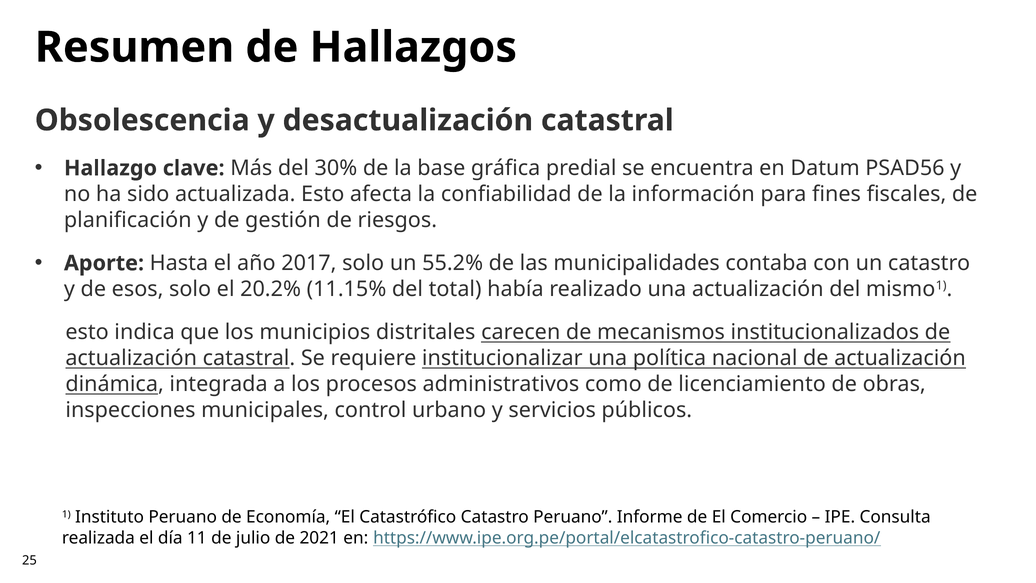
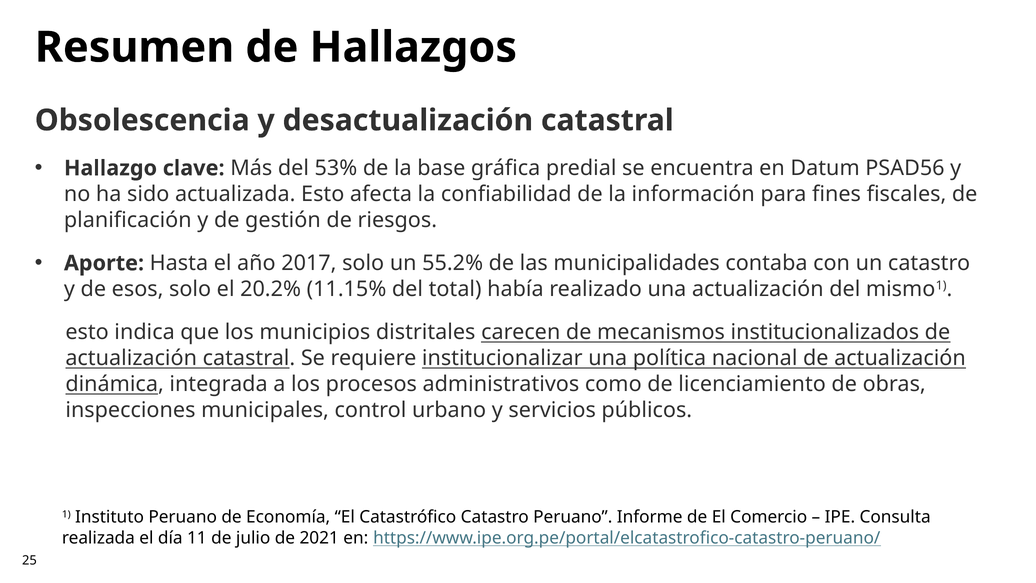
30%: 30% -> 53%
